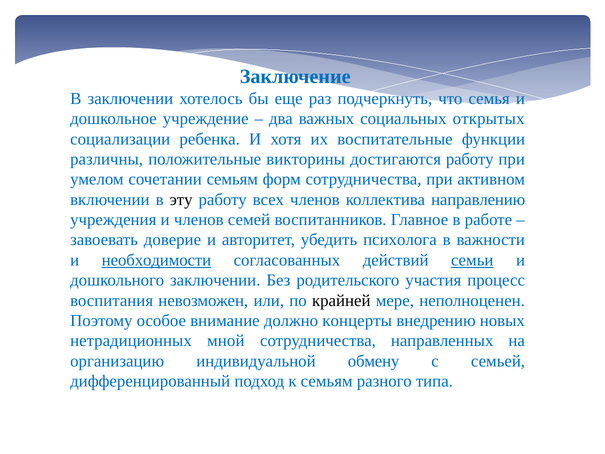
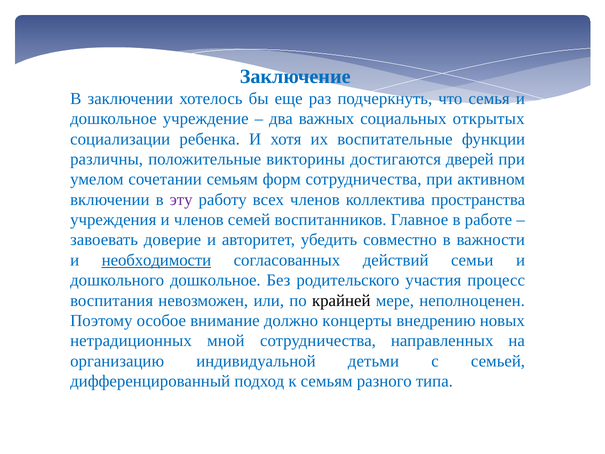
достигаются работу: работу -> дверей
эту colour: black -> purple
направлению: направлению -> пространства
психолога: психолога -> совместно
семьи underline: present -> none
дошкольного заключении: заключении -> дошкольное
обмену: обмену -> детьми
